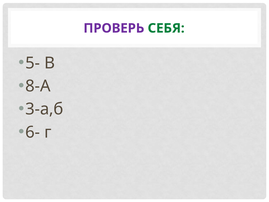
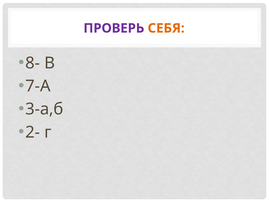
СЕБЯ colour: green -> orange
5-: 5- -> 8-
8-А: 8-А -> 7-А
6-: 6- -> 2-
